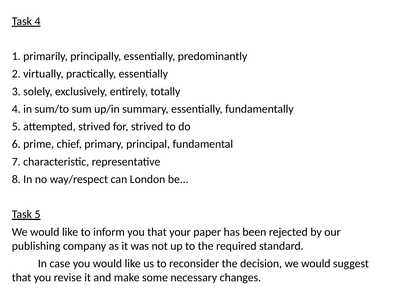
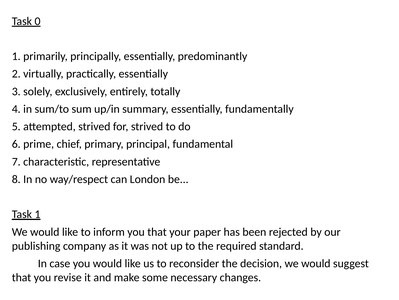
Task 4: 4 -> 0
Task 5: 5 -> 1
